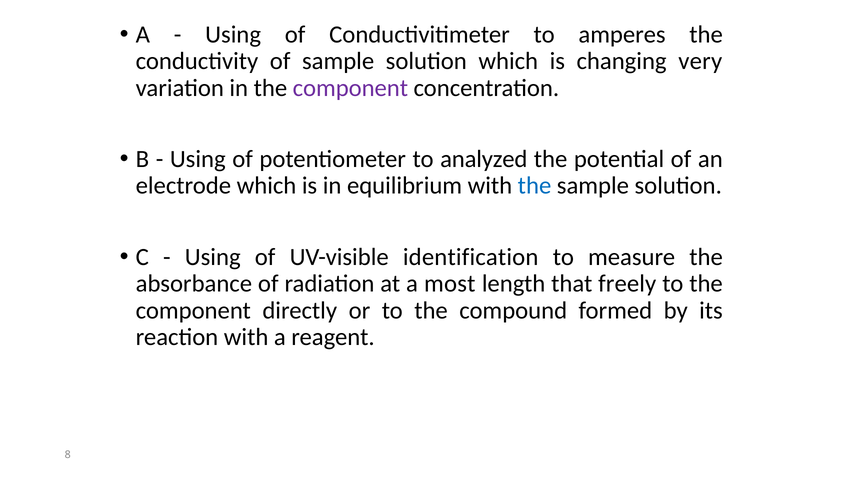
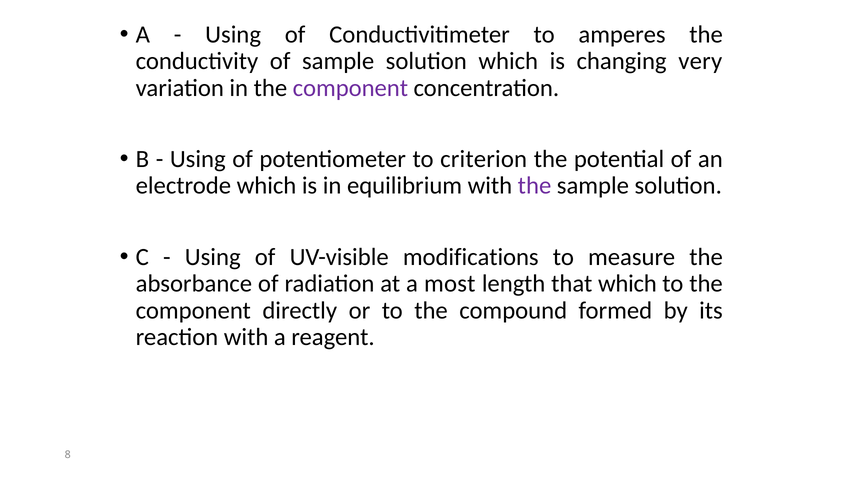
analyzed: analyzed -> criterion
the at (535, 186) colour: blue -> purple
identification: identification -> modifications
that freely: freely -> which
